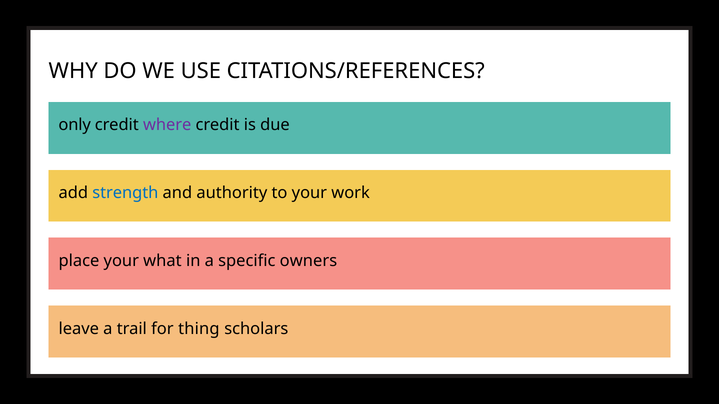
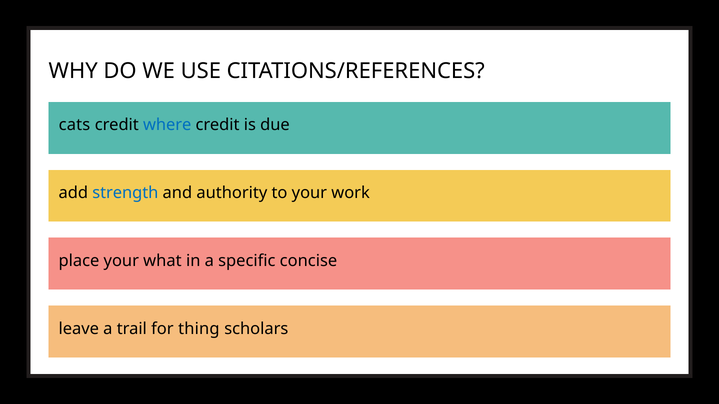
only: only -> cats
where colour: purple -> blue
owners: owners -> concise
